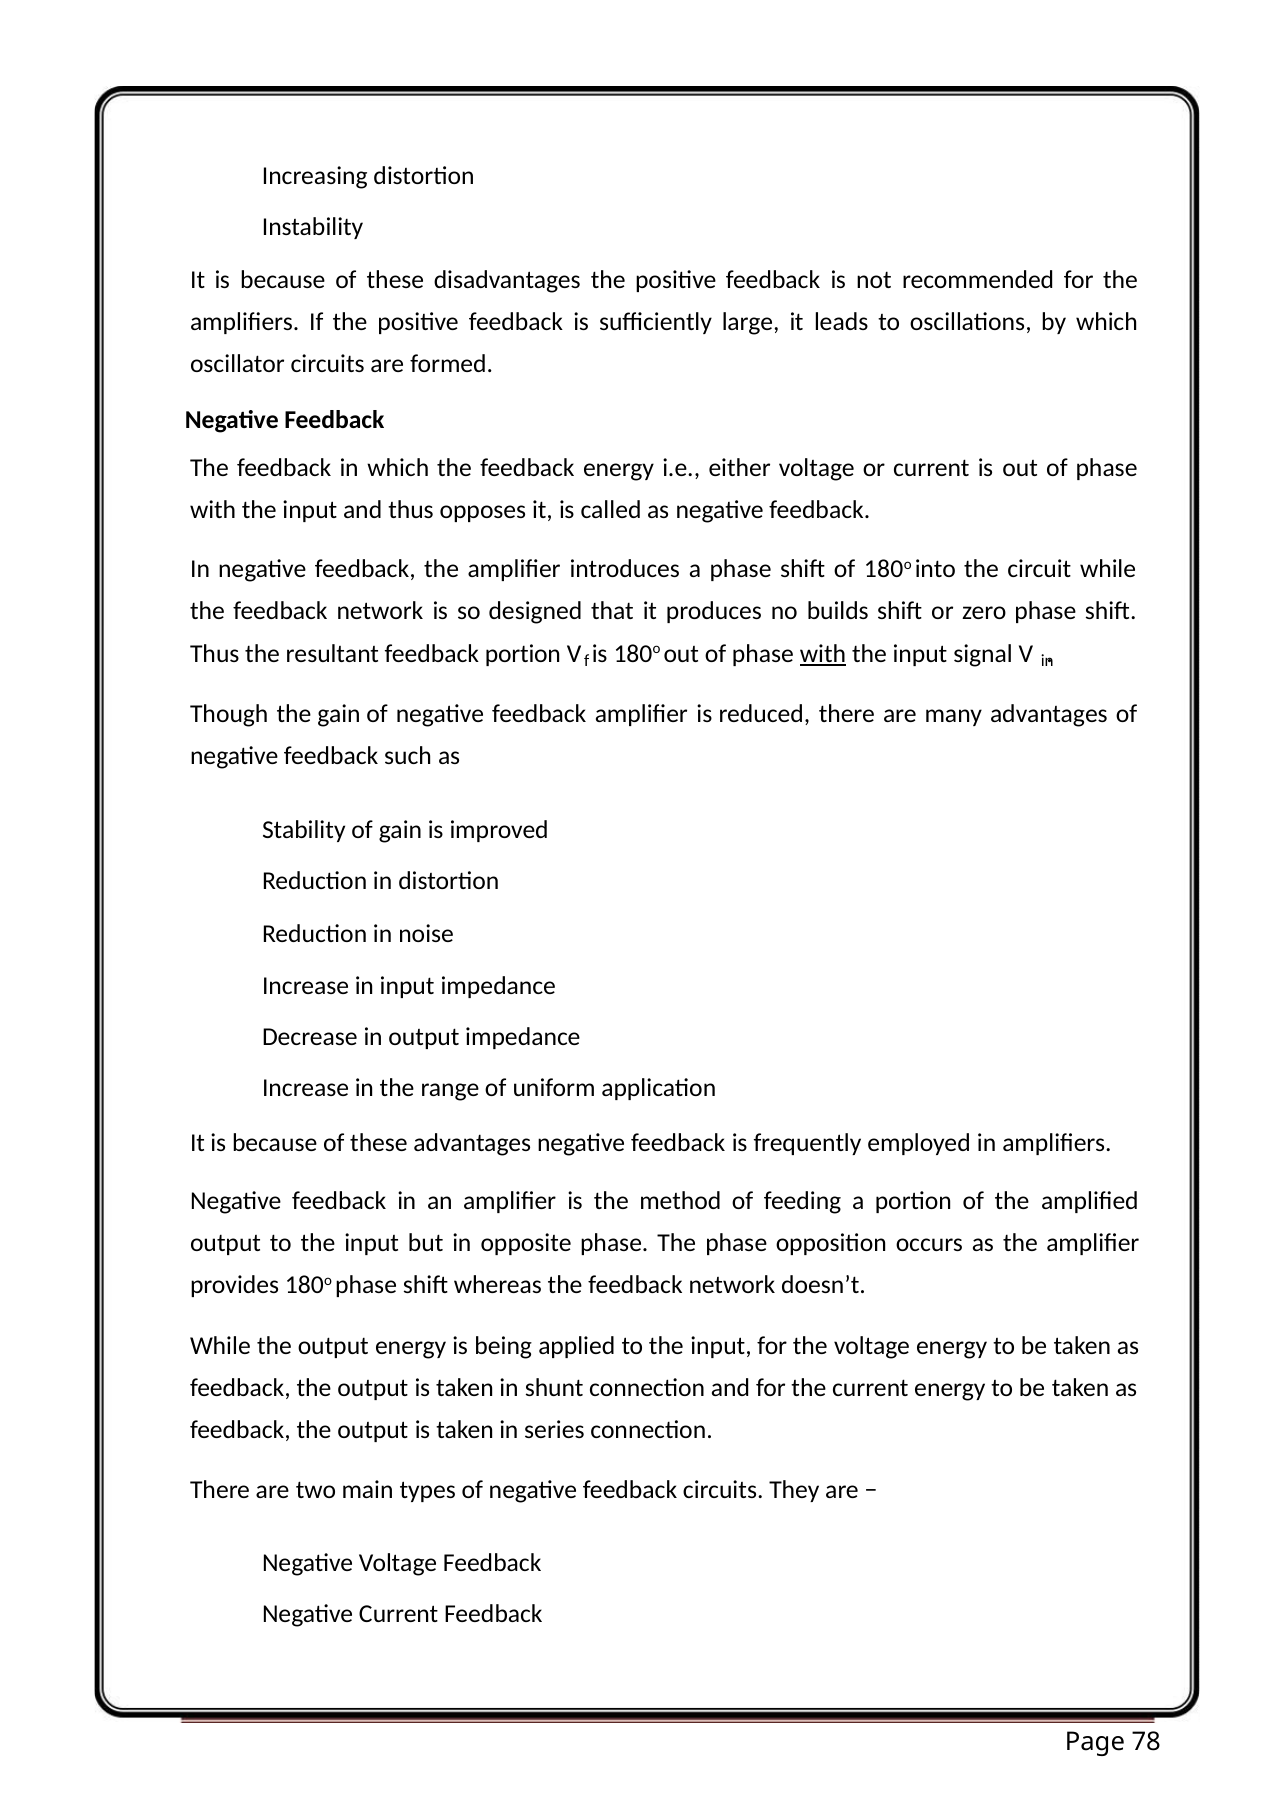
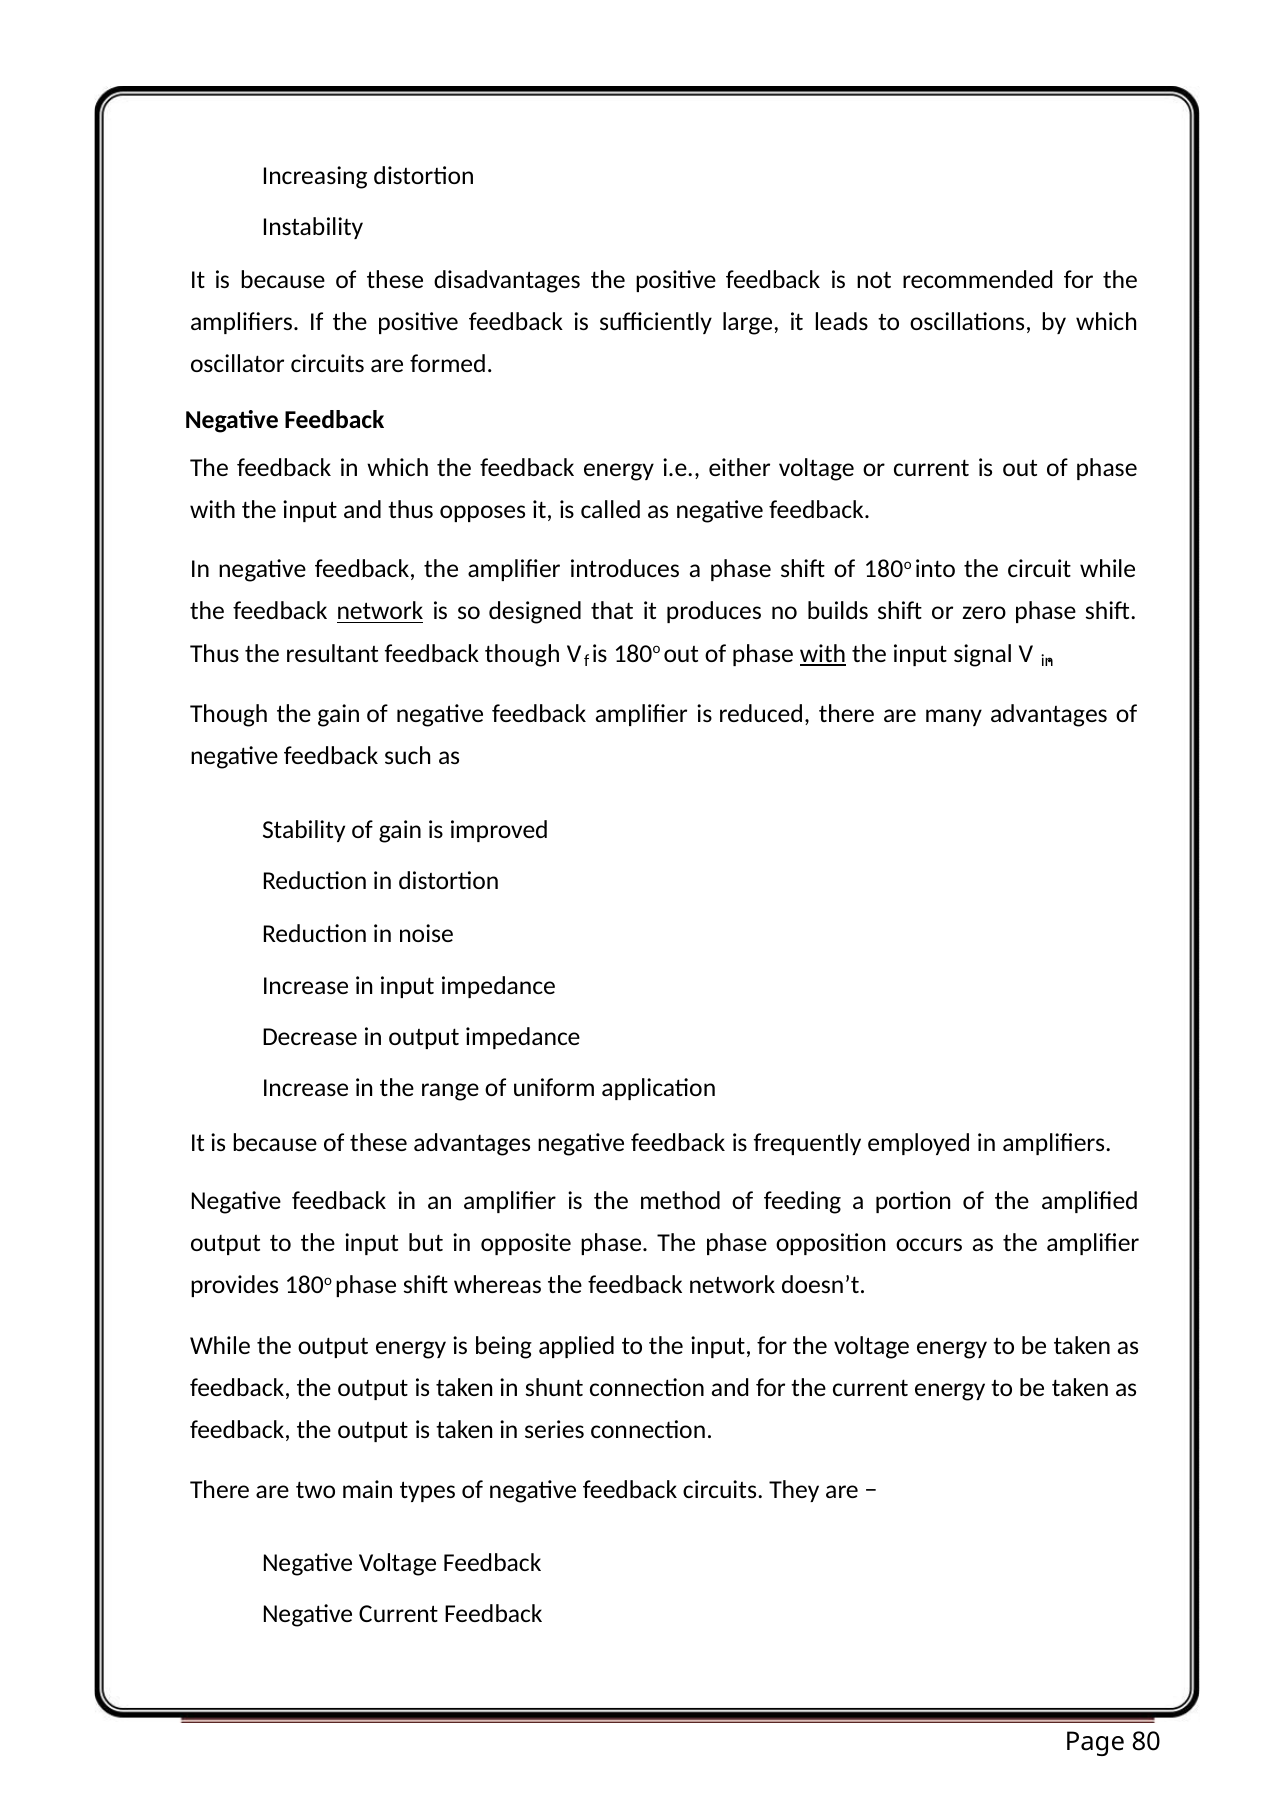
network at (380, 611) underline: none -> present
feedback portion: portion -> though
78: 78 -> 80
